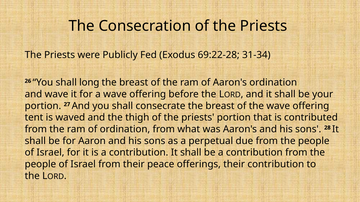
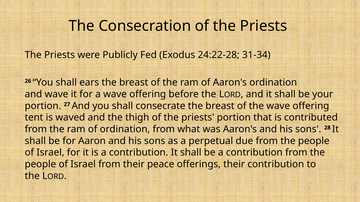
69:22-28: 69:22-28 -> 24:22-28
long: long -> ears
